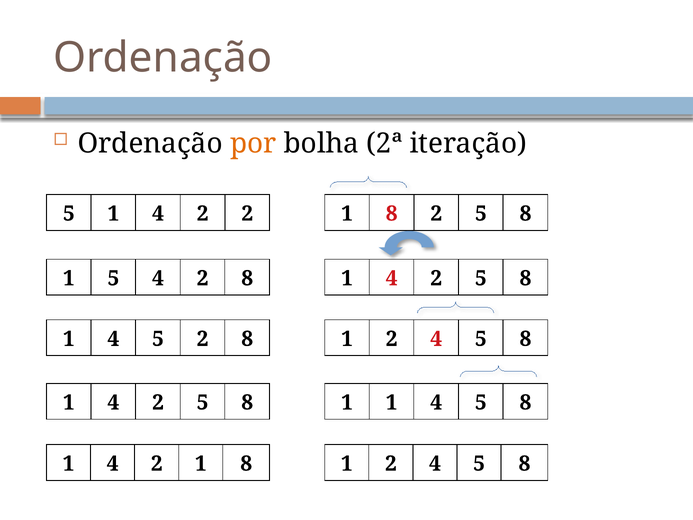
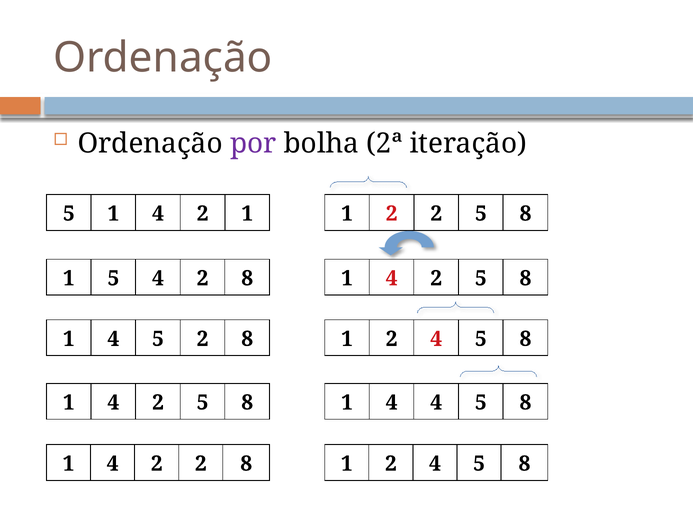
por colour: orange -> purple
2 2: 2 -> 1
8 at (392, 214): 8 -> 2
1 at (392, 402): 1 -> 4
4 2 1: 1 -> 2
